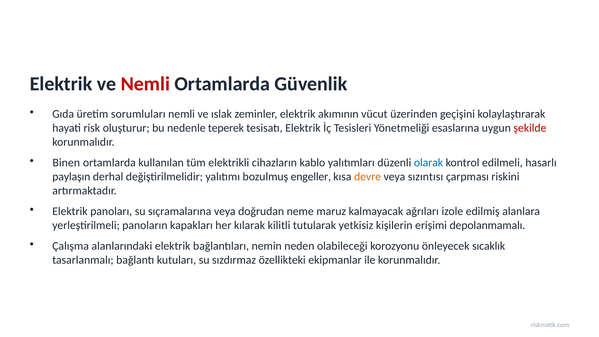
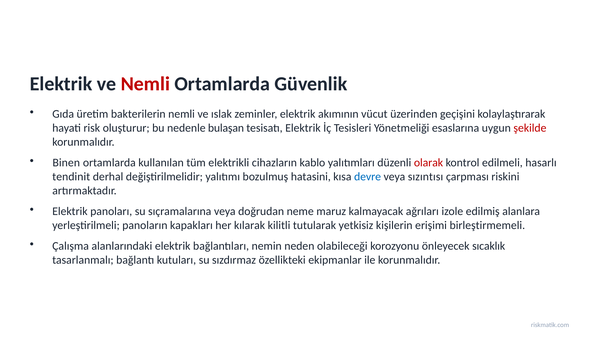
sorumluları: sorumluları -> bakterilerin
teperek: teperek -> bulaşan
olarak colour: blue -> red
paylaşın: paylaşın -> tendinit
engeller: engeller -> hatasini
devre colour: orange -> blue
depolanmamalı: depolanmamalı -> birleştirmemeli
